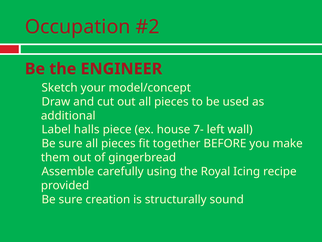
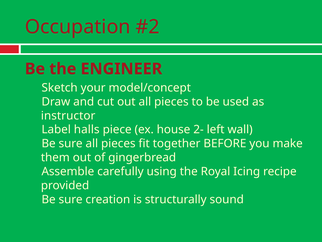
additional: additional -> instructor
7-: 7- -> 2-
